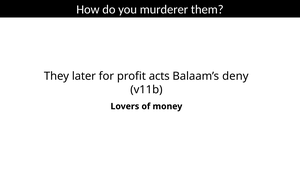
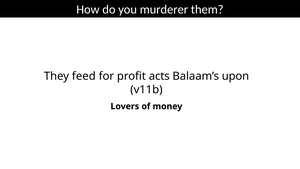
later: later -> feed
deny: deny -> upon
